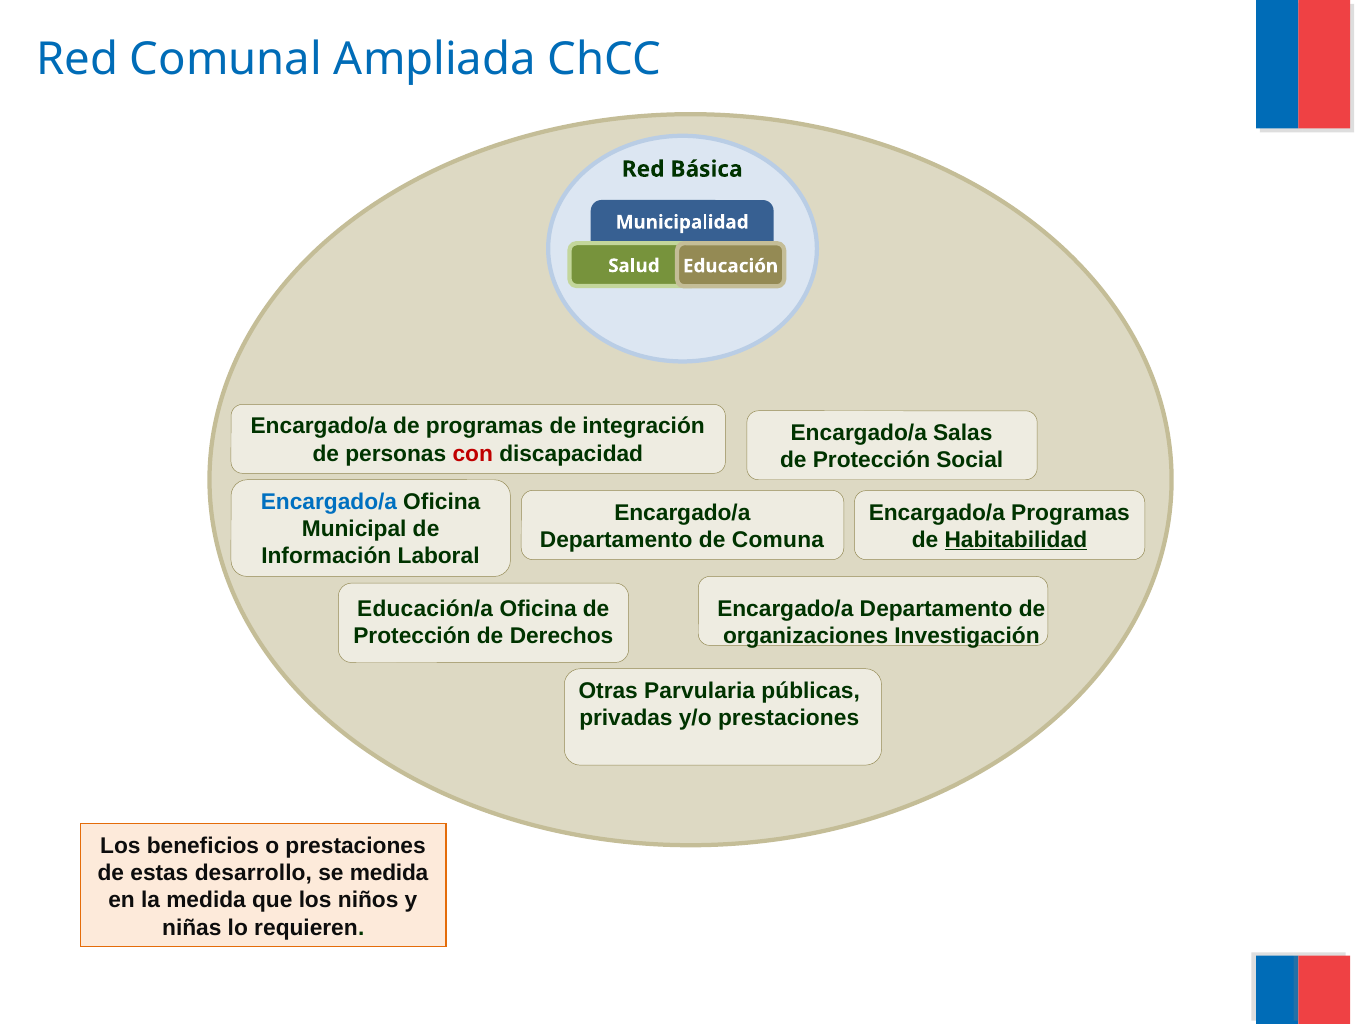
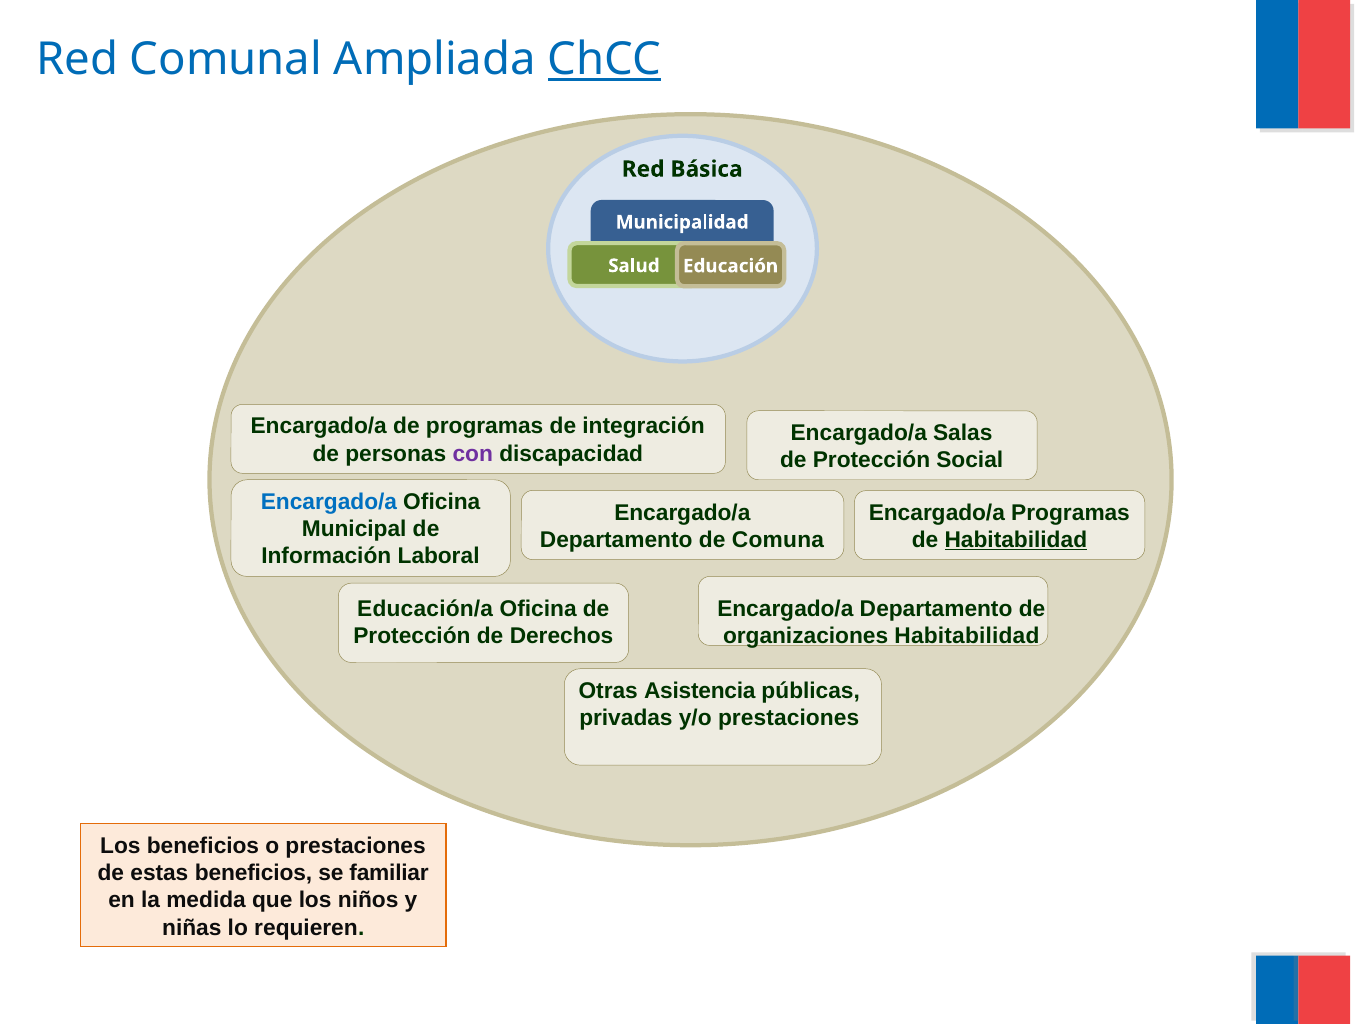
ChCC underline: none -> present
con colour: red -> purple
organizaciones Investigación: Investigación -> Habitabilidad
Parvularia: Parvularia -> Asistencia
estas desarrollo: desarrollo -> beneficios
se medida: medida -> familiar
